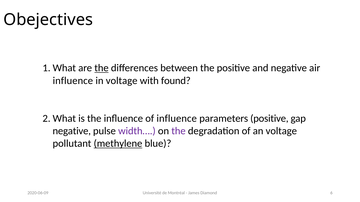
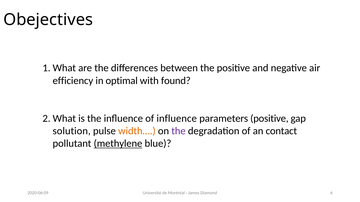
the at (102, 68) underline: present -> none
influence at (73, 81): influence -> efficiency
in voltage: voltage -> optimal
negative at (72, 131): negative -> solution
width… colour: purple -> orange
an voltage: voltage -> contact
